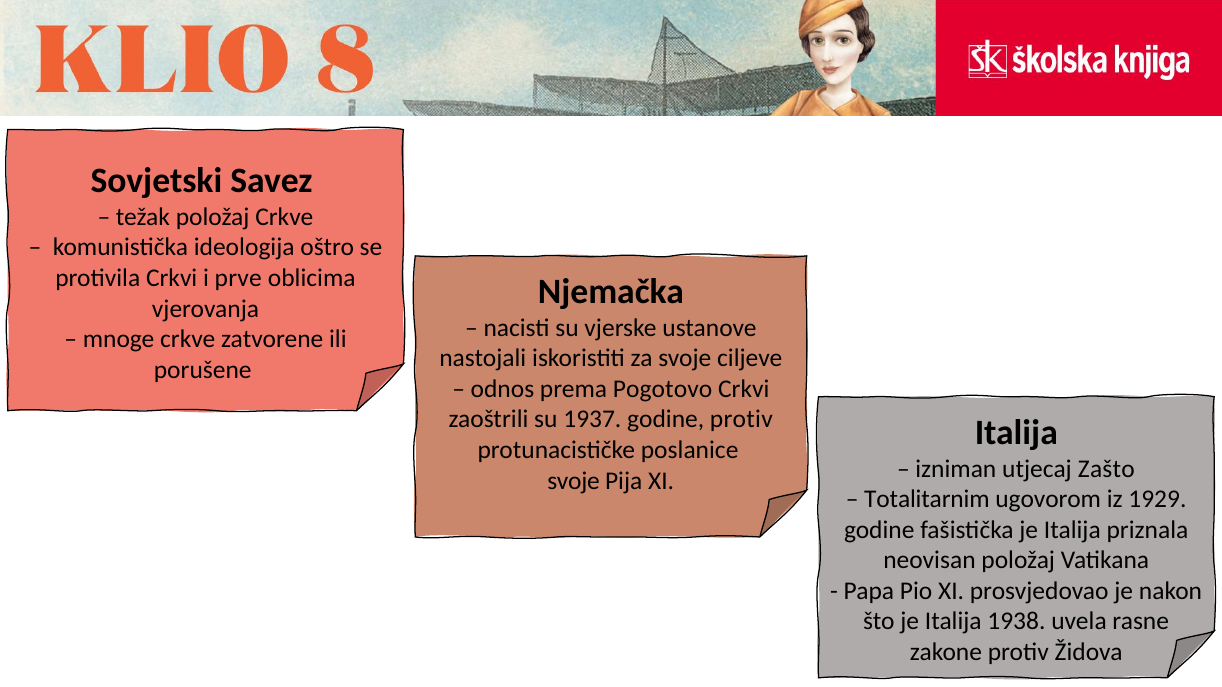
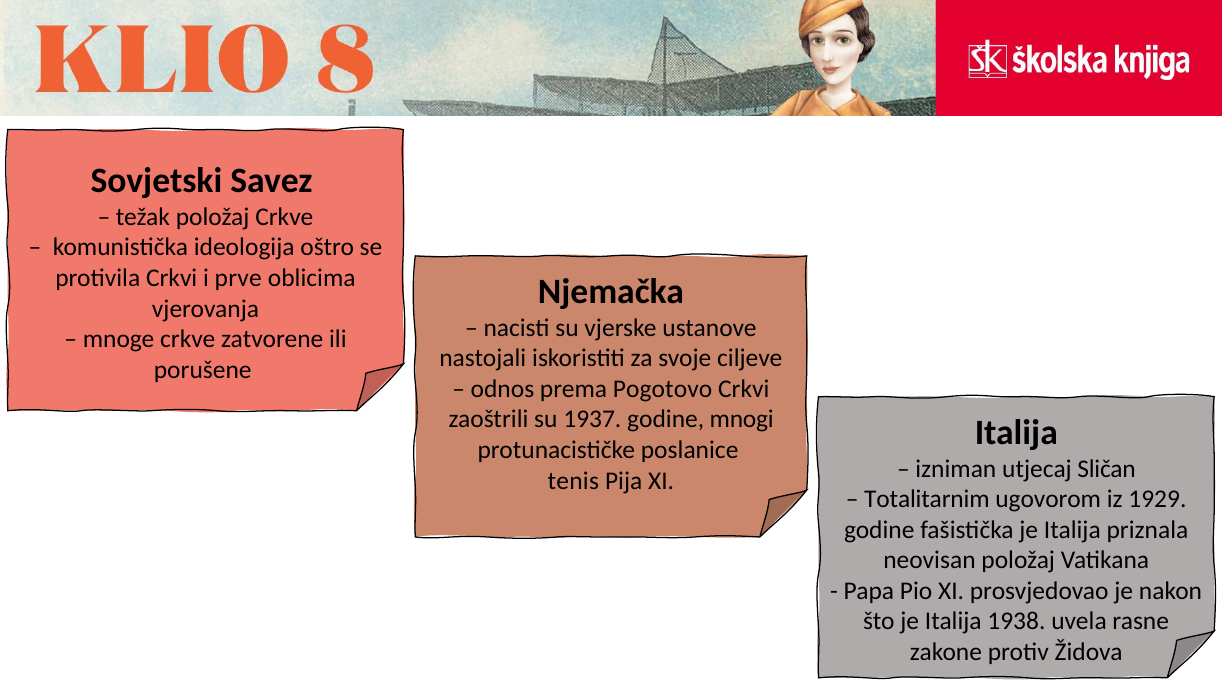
godine protiv: protiv -> mnogi
Zašto: Zašto -> Sličan
svoje at (574, 481): svoje -> tenis
